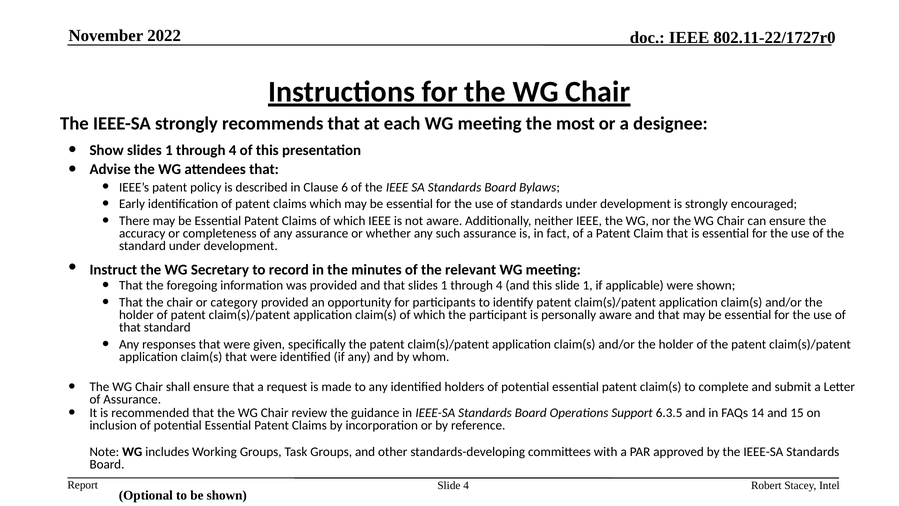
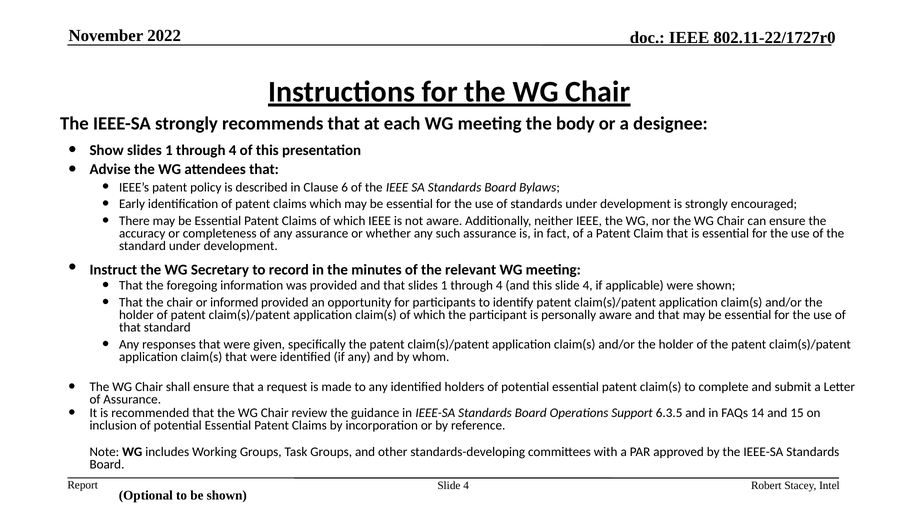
most: most -> body
this slide 1: 1 -> 4
category: category -> informed
